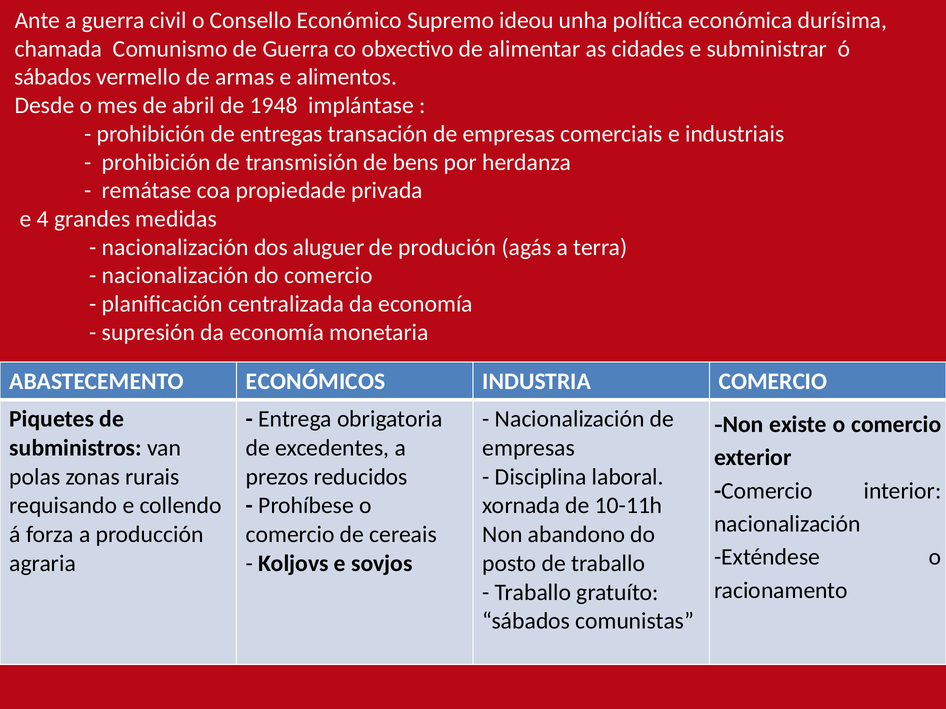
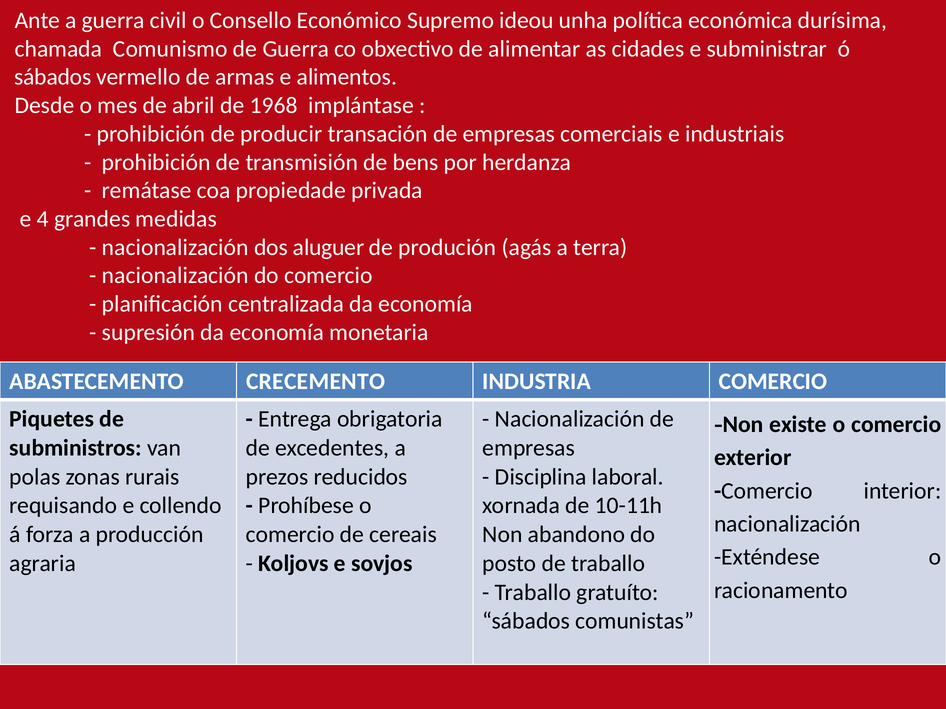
1948: 1948 -> 1968
entregas: entregas -> producir
ECONÓMICOS: ECONÓMICOS -> CRECEMENTO
